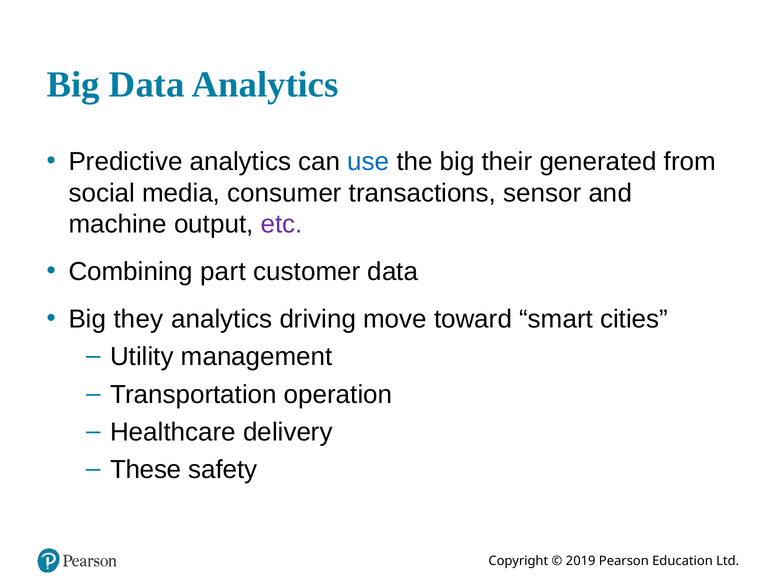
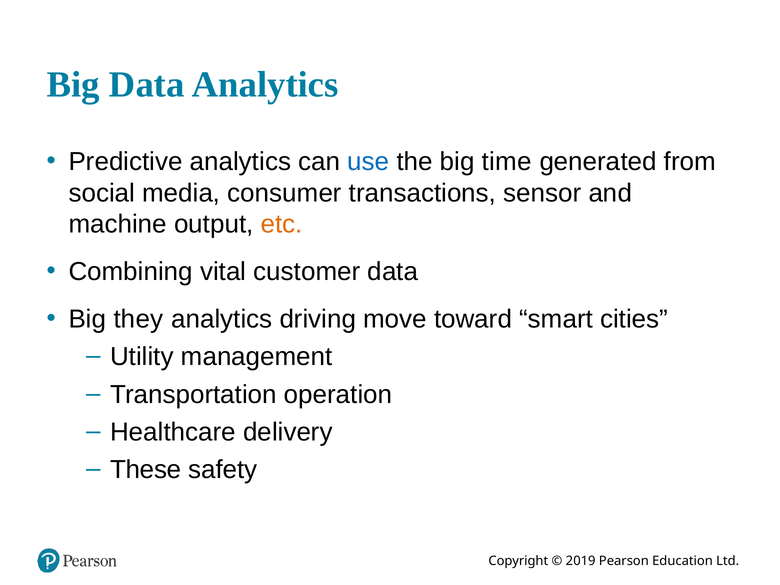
their: their -> time
etc colour: purple -> orange
part: part -> vital
